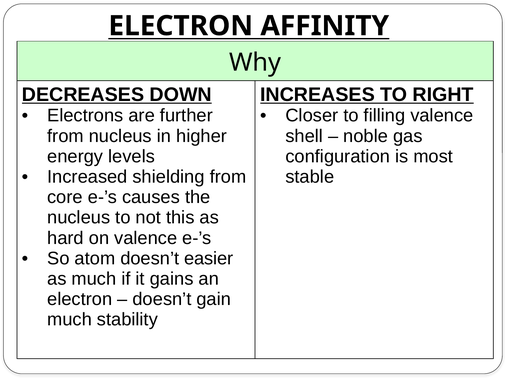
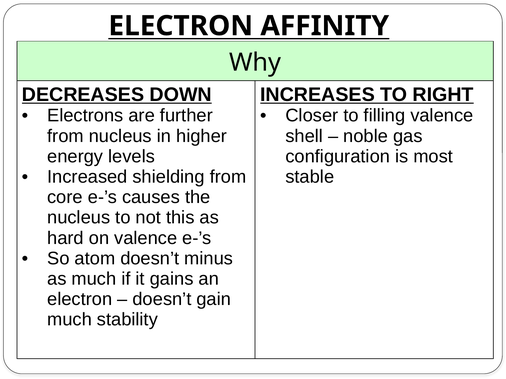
easier: easier -> minus
